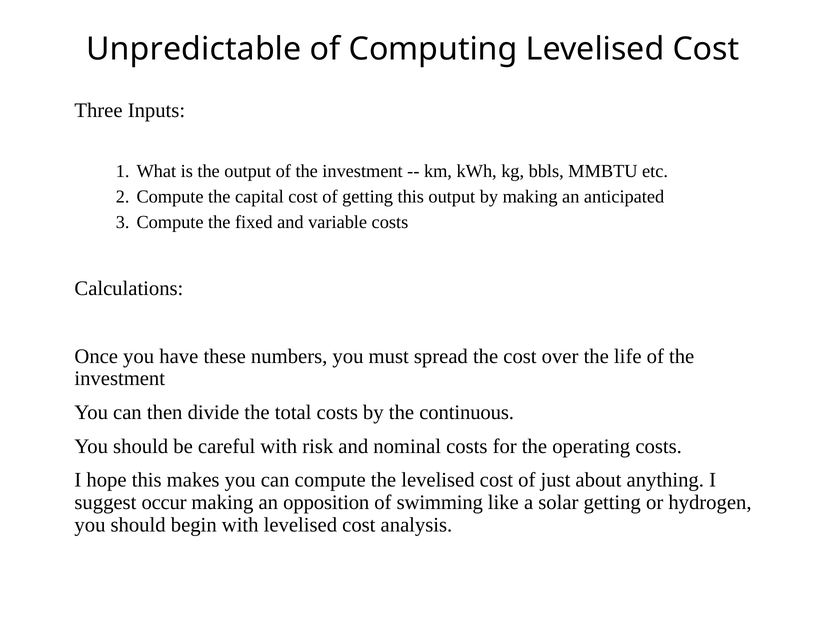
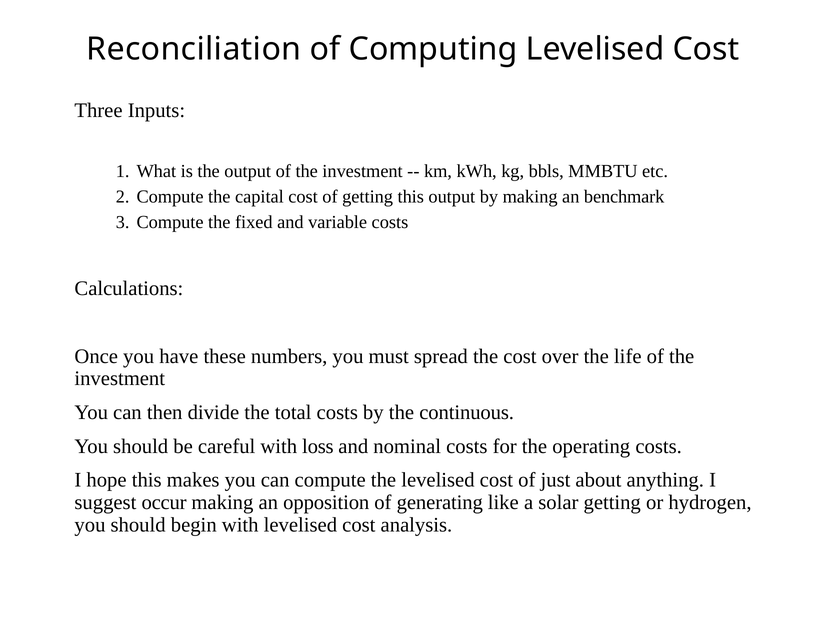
Unpredictable: Unpredictable -> Reconciliation
anticipated: anticipated -> benchmark
risk: risk -> loss
swimming: swimming -> generating
